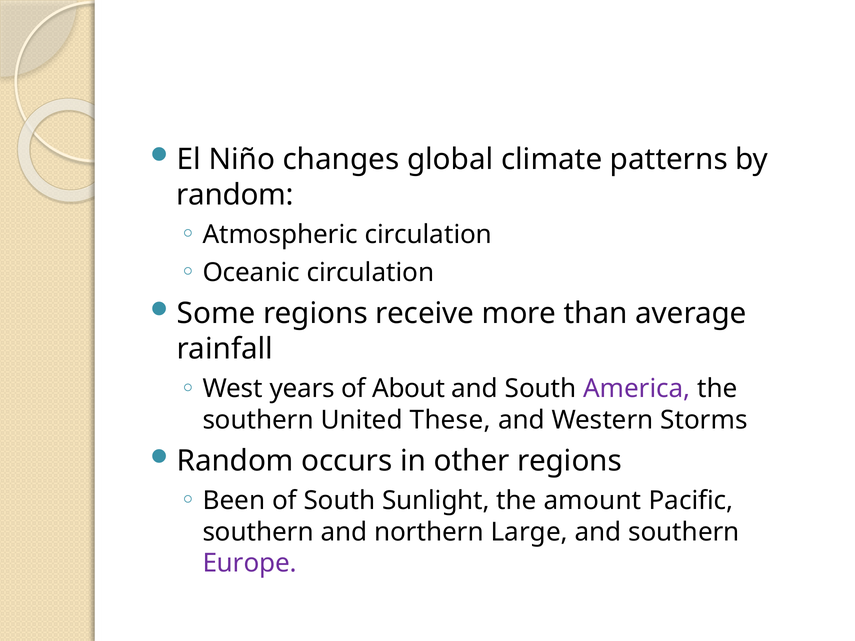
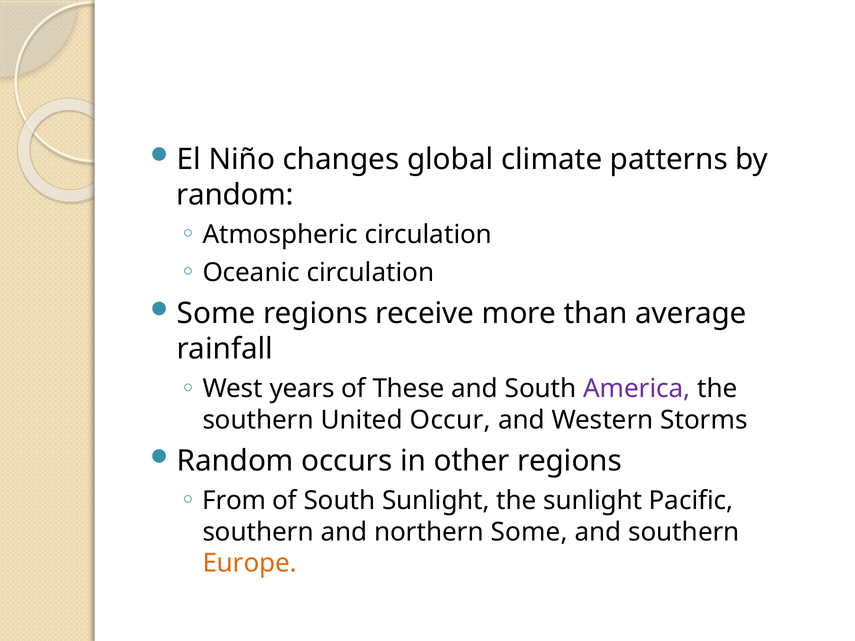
About: About -> These
These: These -> Occur
Been: Been -> From
the amount: amount -> sunlight
northern Large: Large -> Some
Europe colour: purple -> orange
